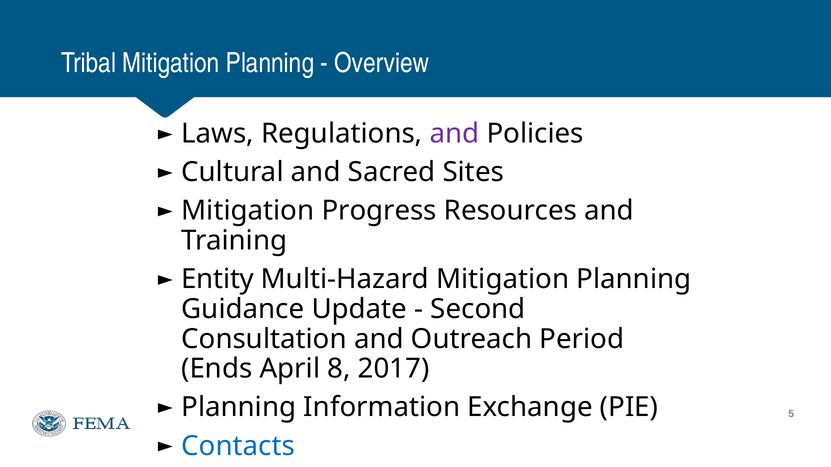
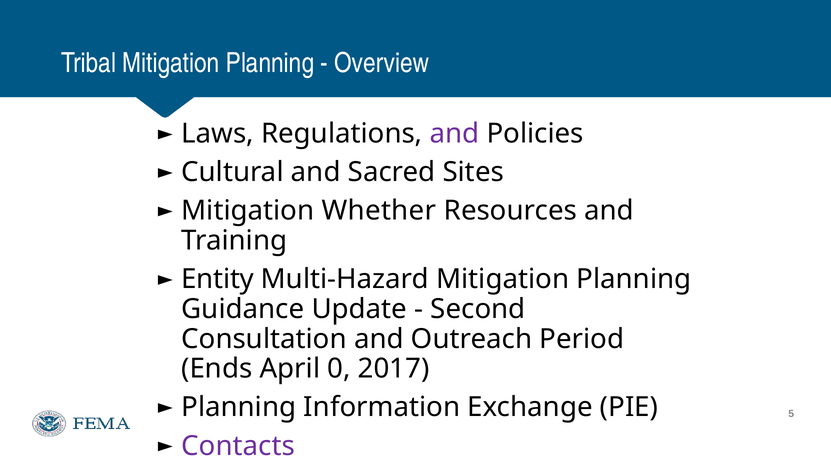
Progress: Progress -> Whether
8: 8 -> 0
Contacts colour: blue -> purple
